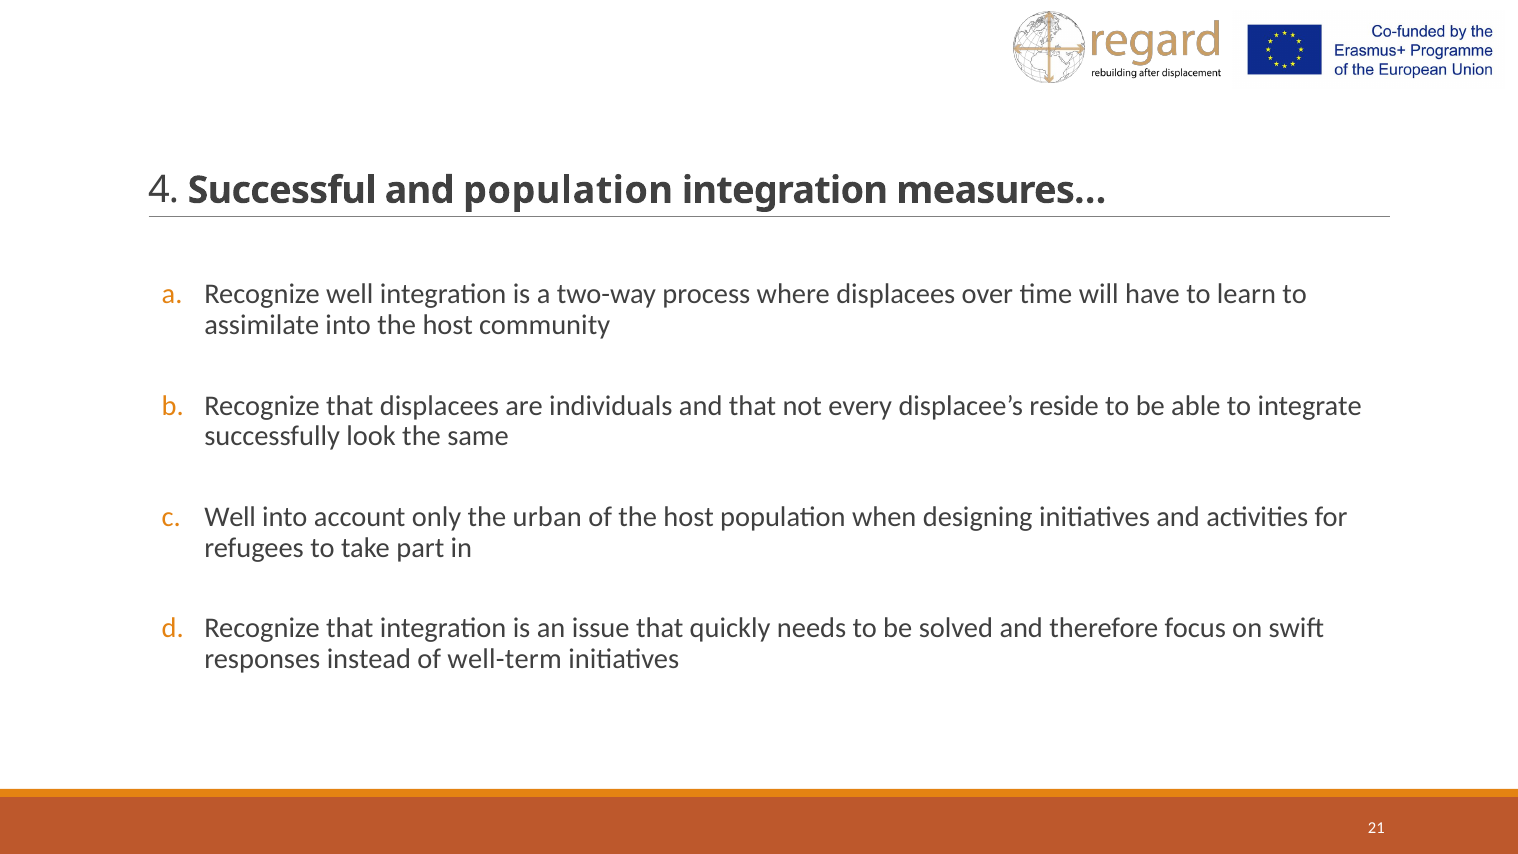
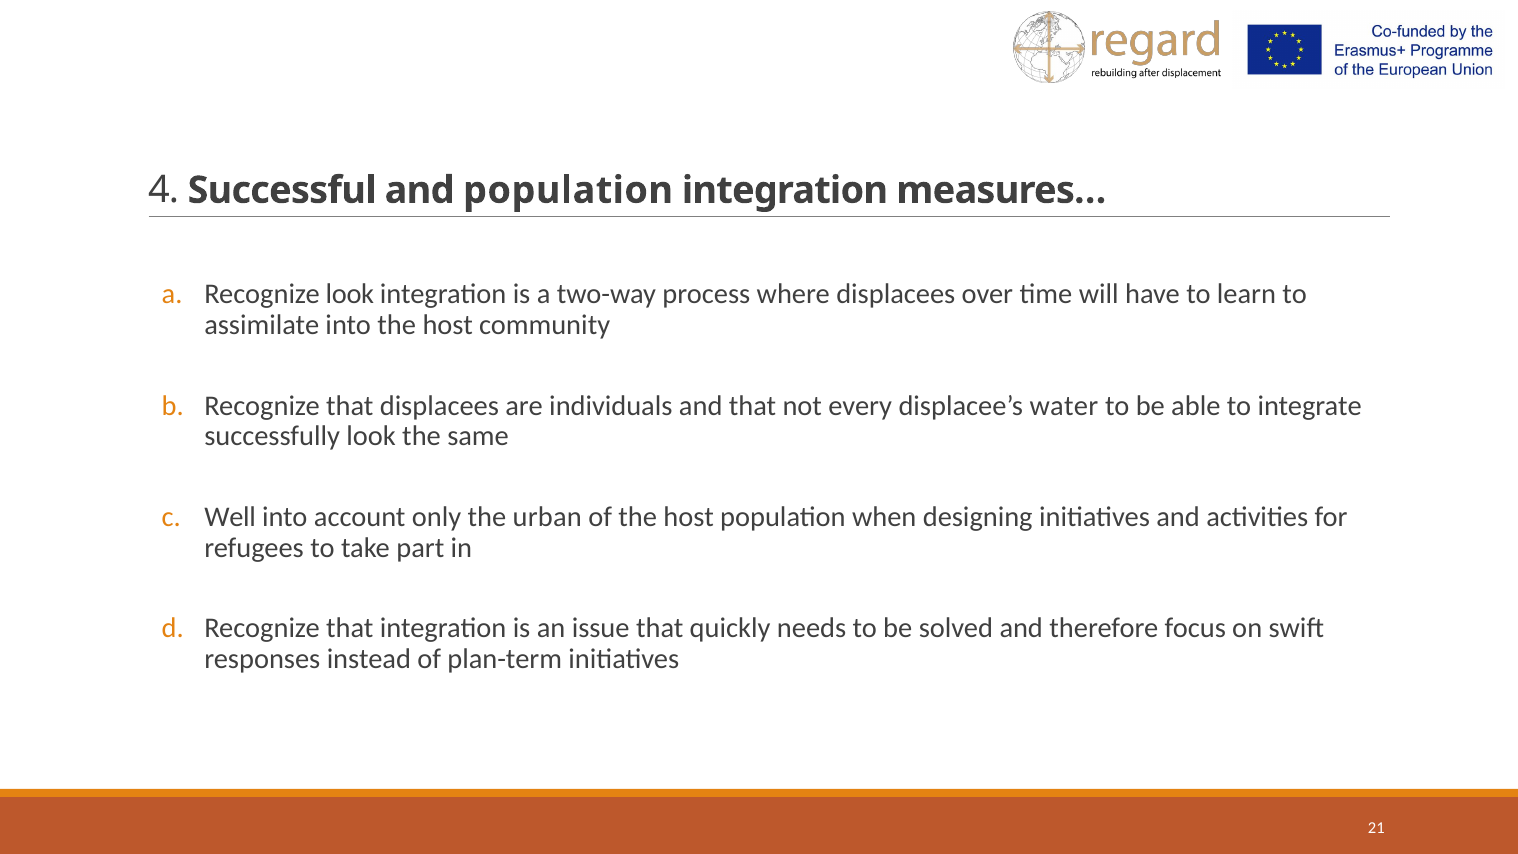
Recognize well: well -> look
reside: reside -> water
well-term: well-term -> plan-term
